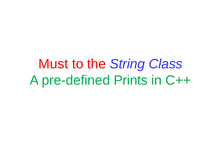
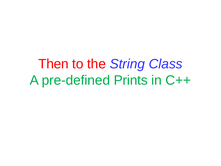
Must: Must -> Then
